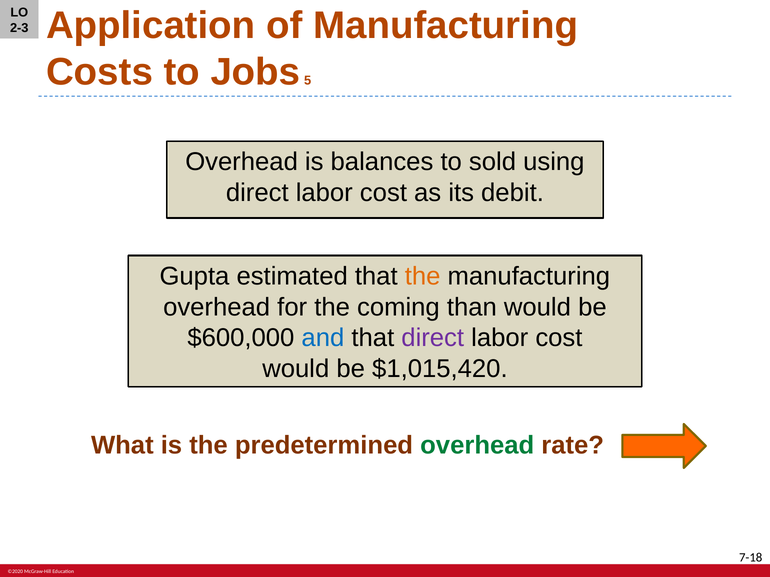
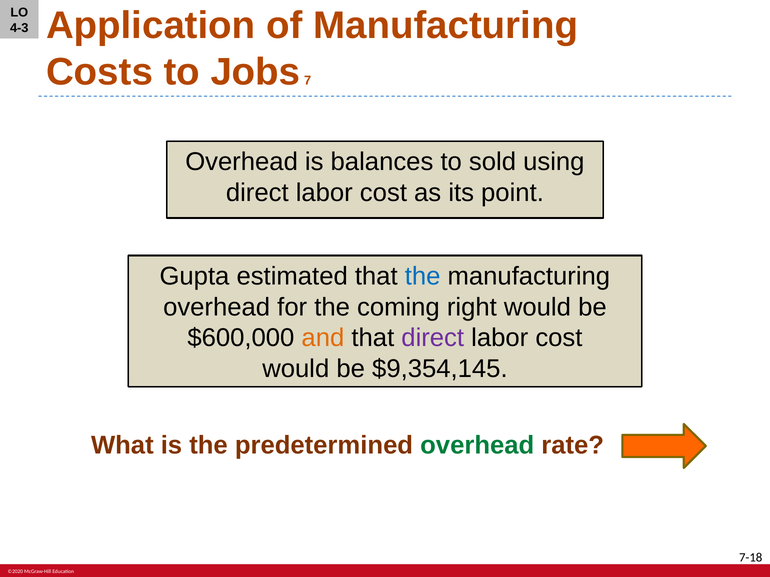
2-3: 2-3 -> 4-3
5: 5 -> 7
debit: debit -> point
the at (423, 277) colour: orange -> blue
than: than -> right
and colour: blue -> orange
$1,015,420: $1,015,420 -> $9,354,145
